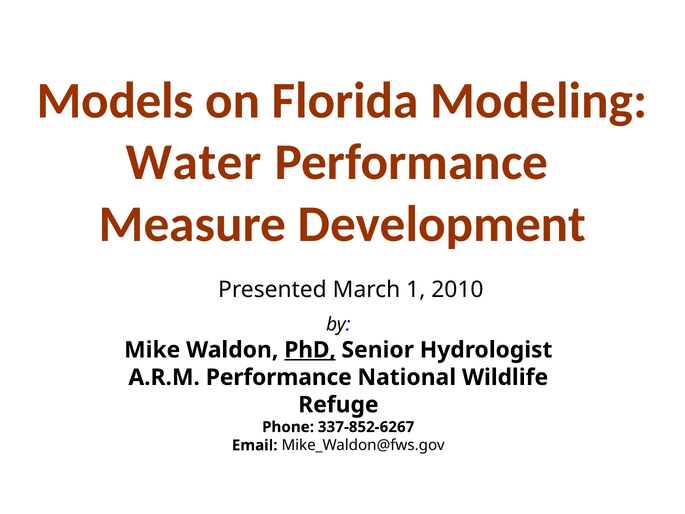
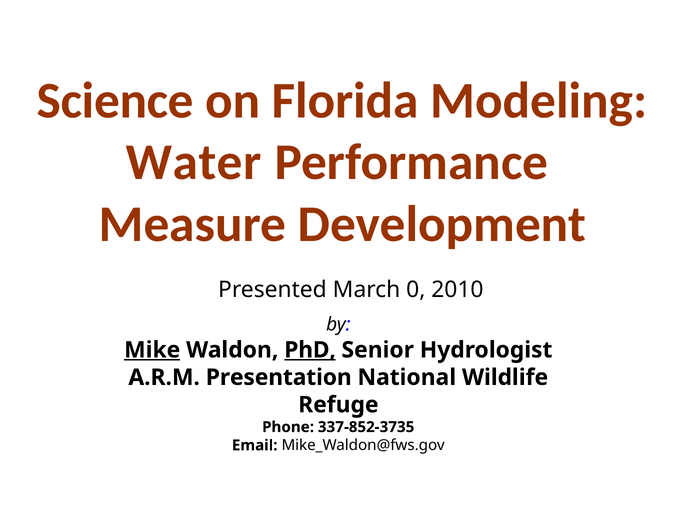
Models: Models -> Science
1: 1 -> 0
Mike underline: none -> present
A.R.M Performance: Performance -> Presentation
337-852-6267: 337-852-6267 -> 337-852-3735
